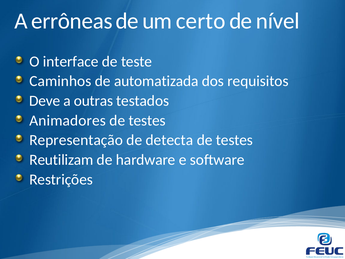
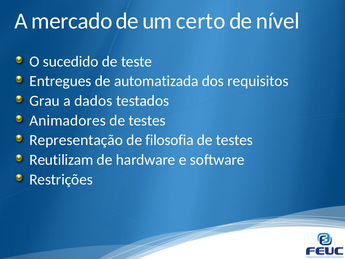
errôneas: errôneas -> mercado
interface: interface -> sucedido
Caminhos: Caminhos -> Entregues
Deve: Deve -> Grau
outras: outras -> dados
detecta: detecta -> filosofia
